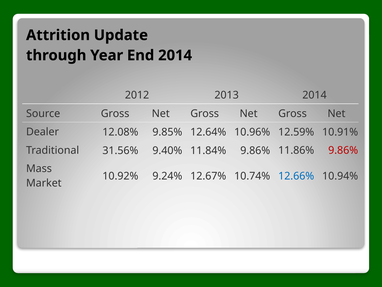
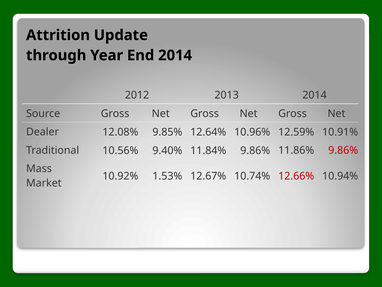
31.56%: 31.56% -> 10.56%
9.24%: 9.24% -> 1.53%
12.66% colour: blue -> red
